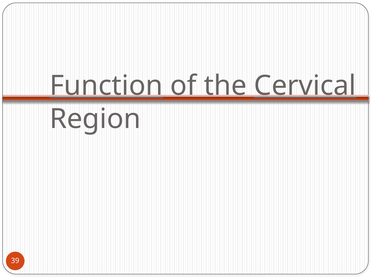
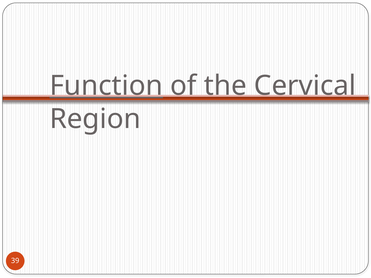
Cervical underline: present -> none
